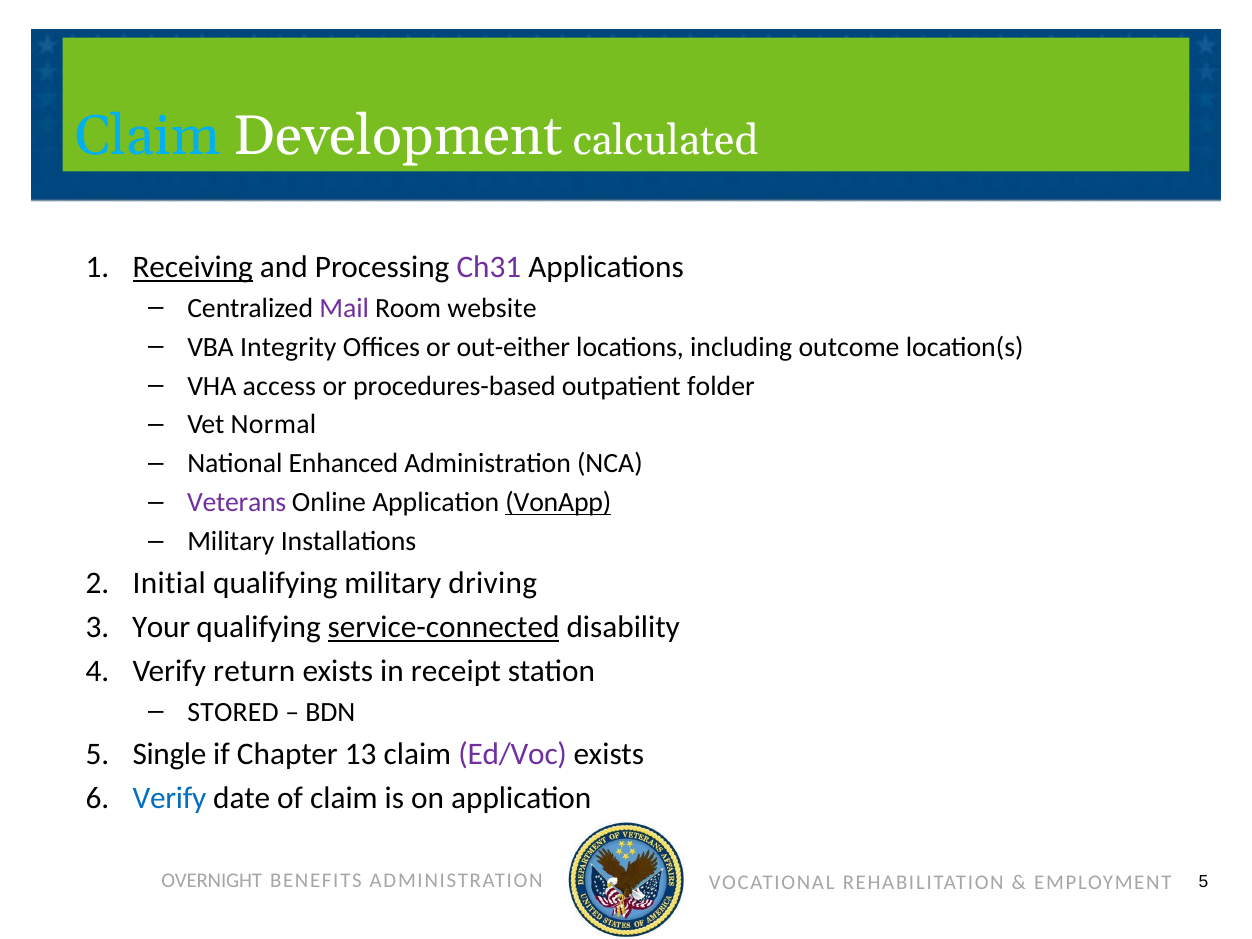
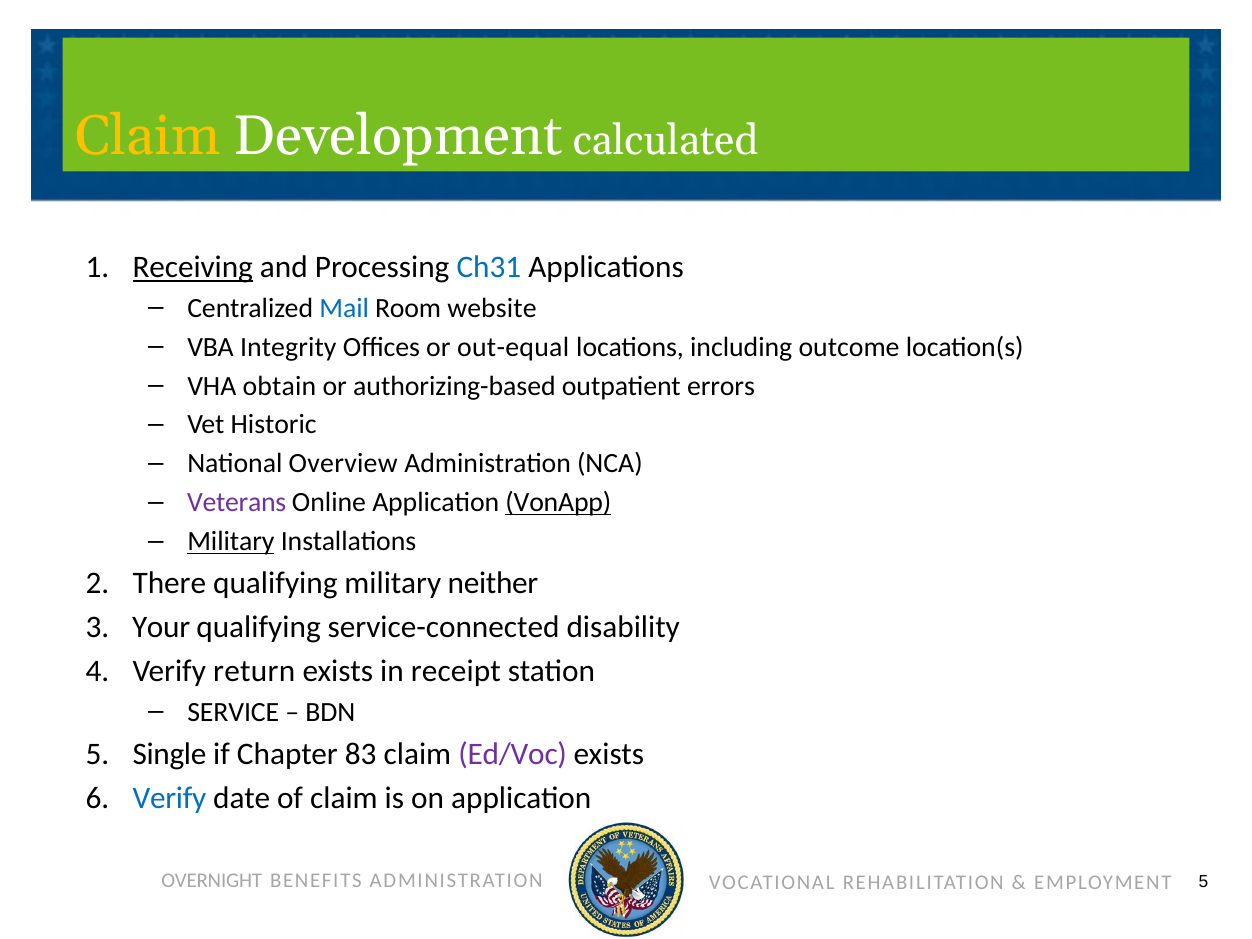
Claim at (148, 136) colour: light blue -> yellow
Ch31 colour: purple -> blue
Mail colour: purple -> blue
out-either: out-either -> out-equal
access: access -> obtain
procedures-based: procedures-based -> authorizing-based
folder: folder -> errors
Normal: Normal -> Historic
Enhanced: Enhanced -> Overview
Military at (231, 542) underline: none -> present
Initial: Initial -> There
driving: driving -> neither
service-connected underline: present -> none
STORED: STORED -> SERVICE
13: 13 -> 83
